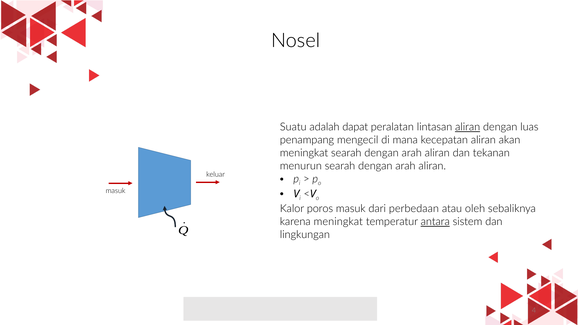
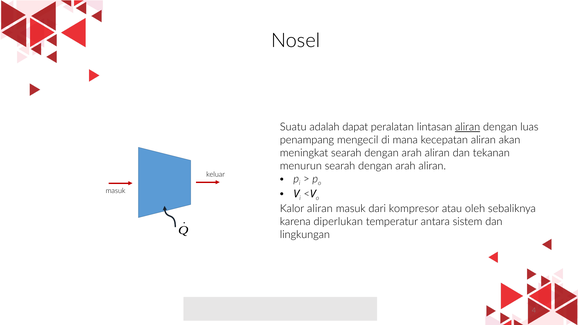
Kalor poros: poros -> aliran
perbedaan: perbedaan -> kompresor
karena meningkat: meningkat -> diperlukan
antara underline: present -> none
